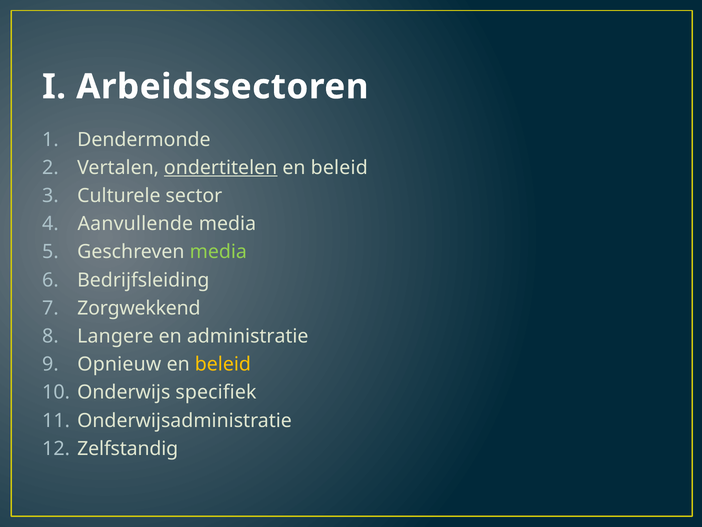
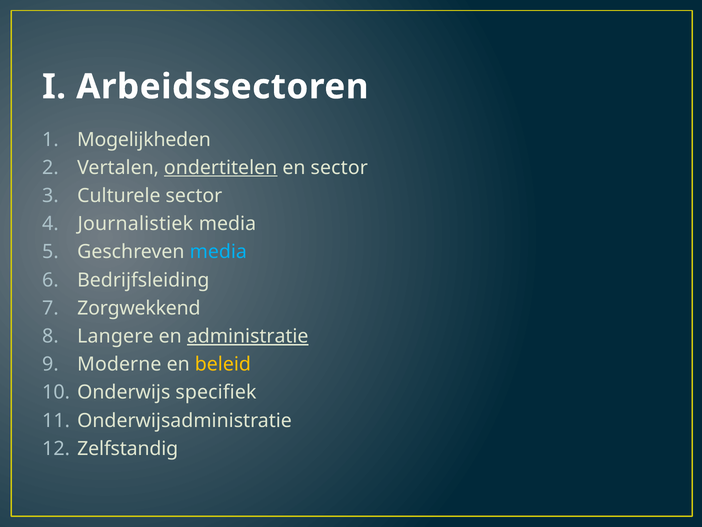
Dendermonde: Dendermonde -> Mogelijkheden
beleid at (339, 168): beleid -> sector
Aanvullende: Aanvullende -> Journalistiek
media at (218, 252) colour: light green -> light blue
administratie underline: none -> present
Opnieuw: Opnieuw -> Moderne
